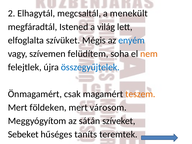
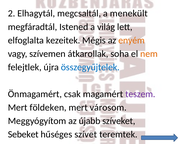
szívüket: szívüket -> kezeitek
enyém colour: blue -> orange
felüdítem: felüdítem -> átkarollak
teszem colour: orange -> purple
sátán: sátán -> újabb
taníts: taníts -> szívet
